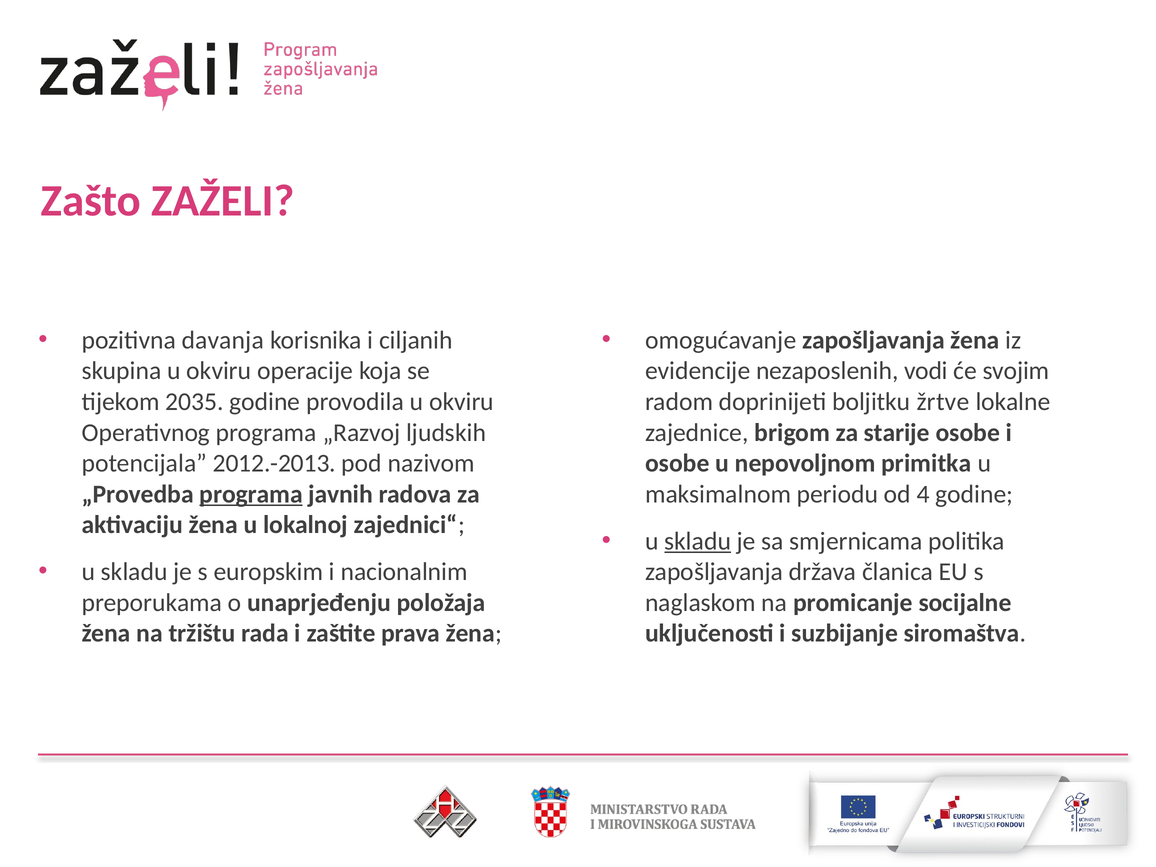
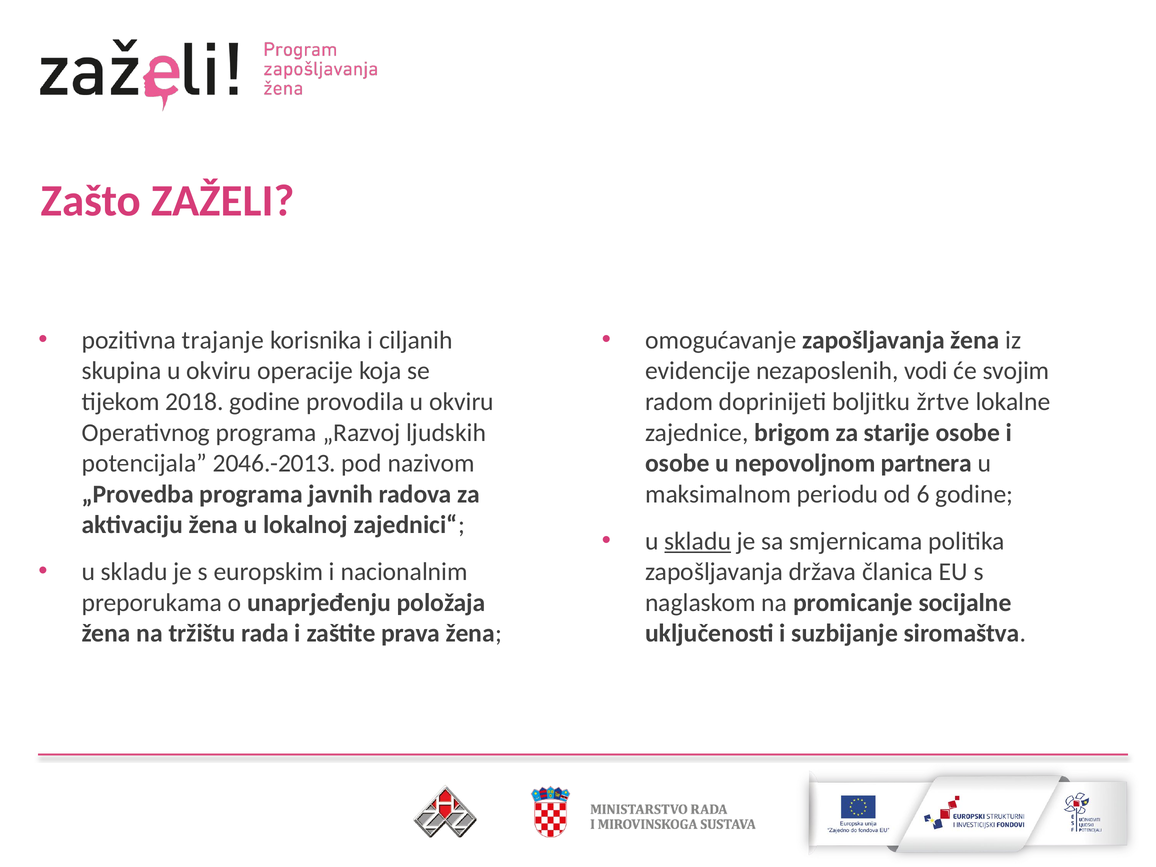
davanja: davanja -> trajanje
2035: 2035 -> 2018
2012.-2013: 2012.-2013 -> 2046.-2013
primitka: primitka -> partnera
programa at (251, 494) underline: present -> none
4: 4 -> 6
